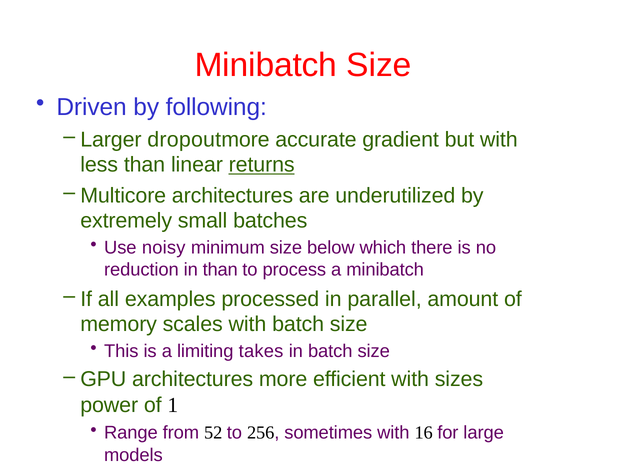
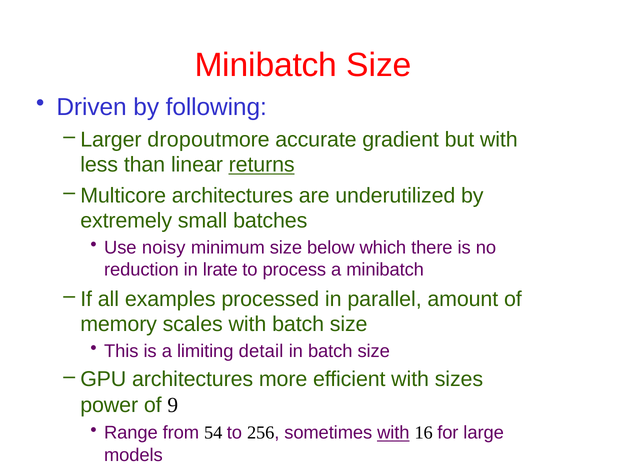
in than: than -> lrate
takes: takes -> detail
1: 1 -> 9
52: 52 -> 54
with at (393, 433) underline: none -> present
